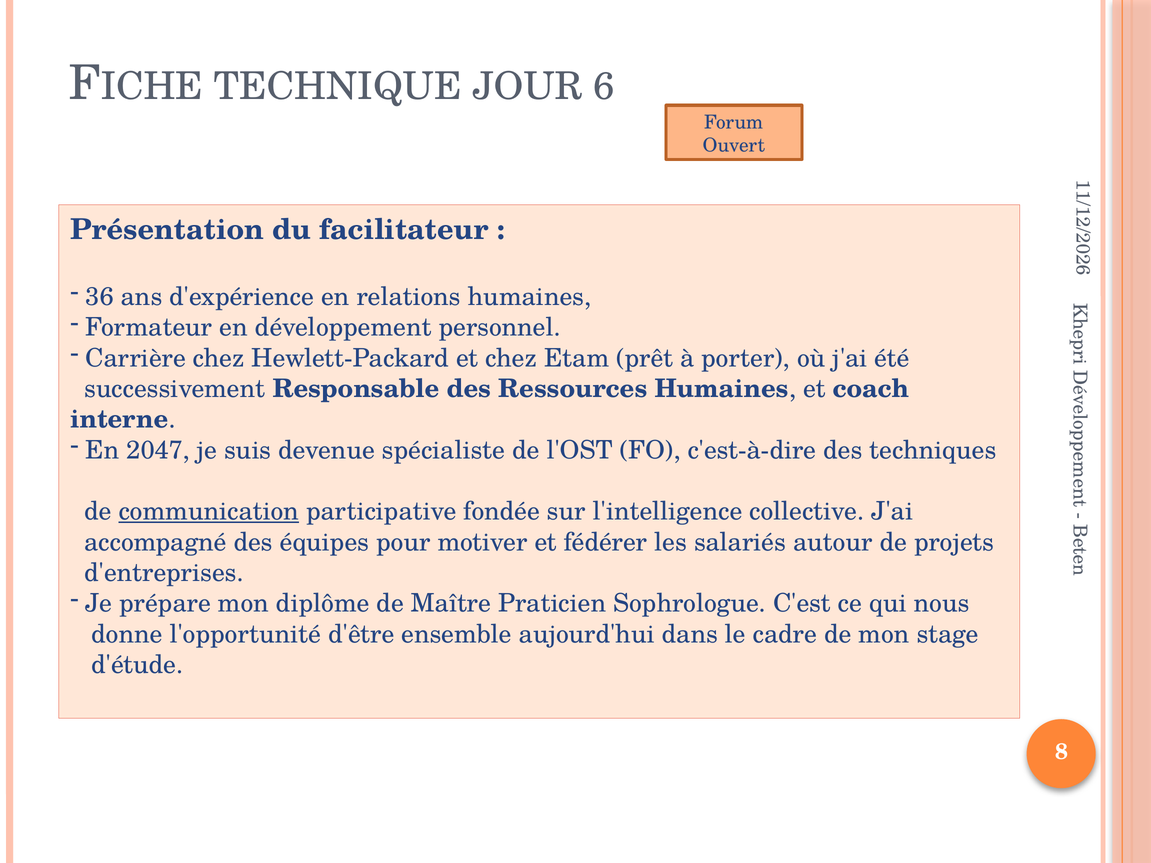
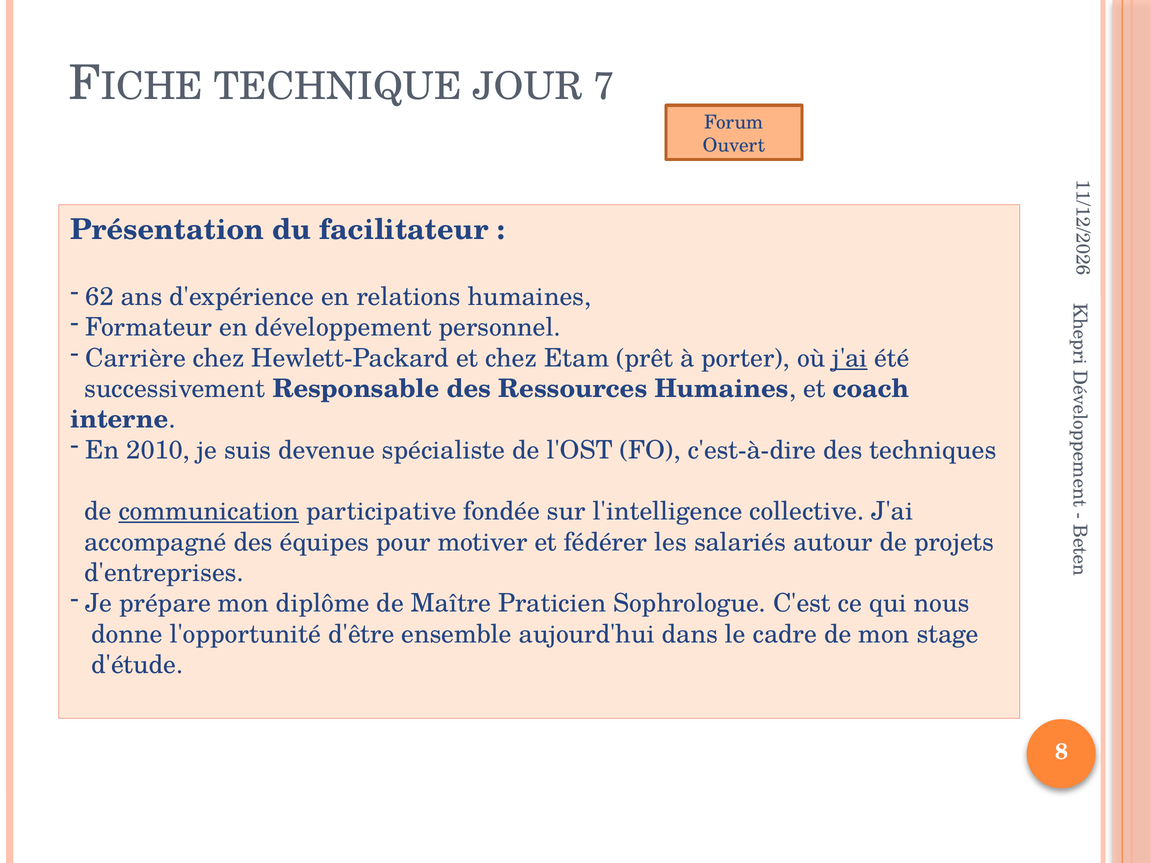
JOUR 6: 6 -> 7
36: 36 -> 62
j'ai at (850, 358) underline: none -> present
2047: 2047 -> 2010
